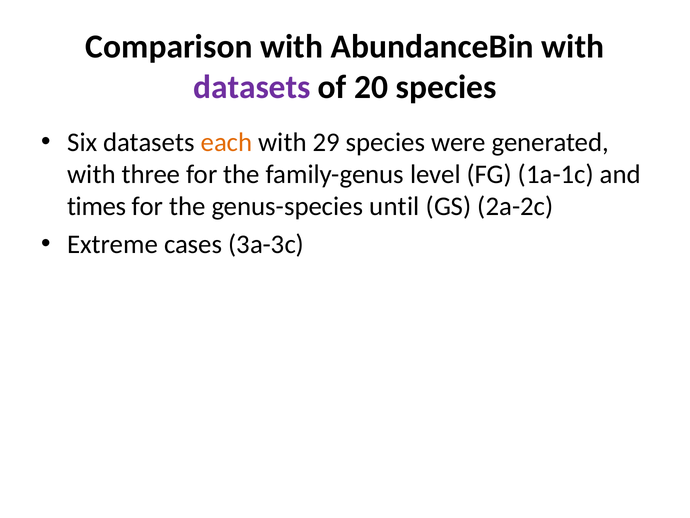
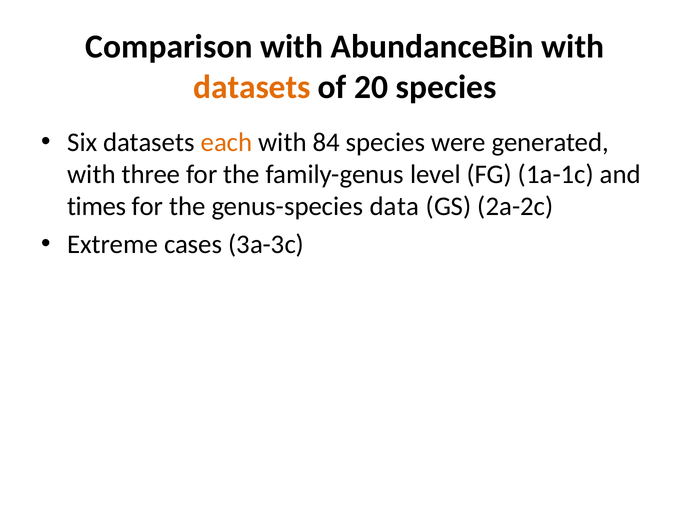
datasets at (252, 87) colour: purple -> orange
29: 29 -> 84
until: until -> data
